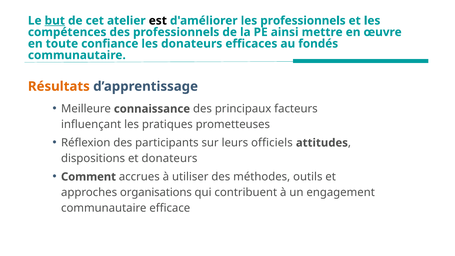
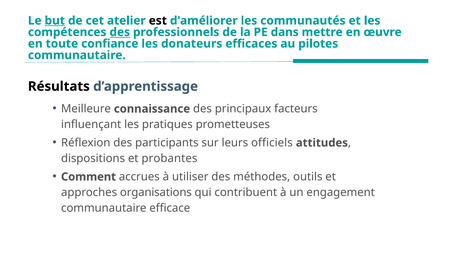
les professionnels: professionnels -> communautés
des at (120, 32) underline: none -> present
ainsi: ainsi -> dans
fondés: fondés -> pilotes
Résultats colour: orange -> black
et donateurs: donateurs -> probantes
